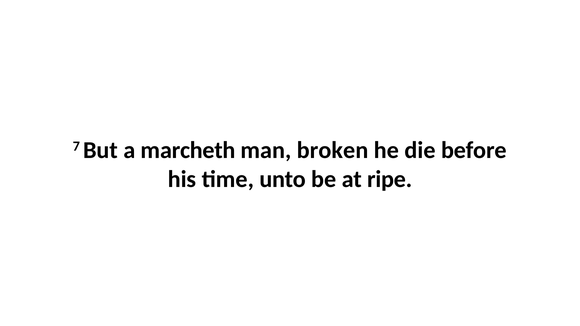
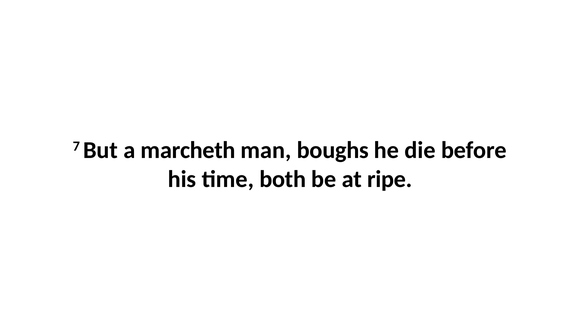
broken: broken -> boughs
unto: unto -> both
